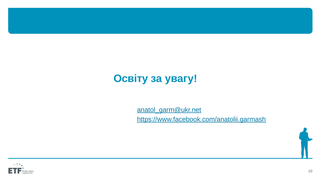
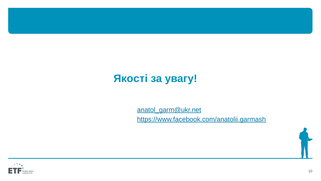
Освіту: Освіту -> Якості
